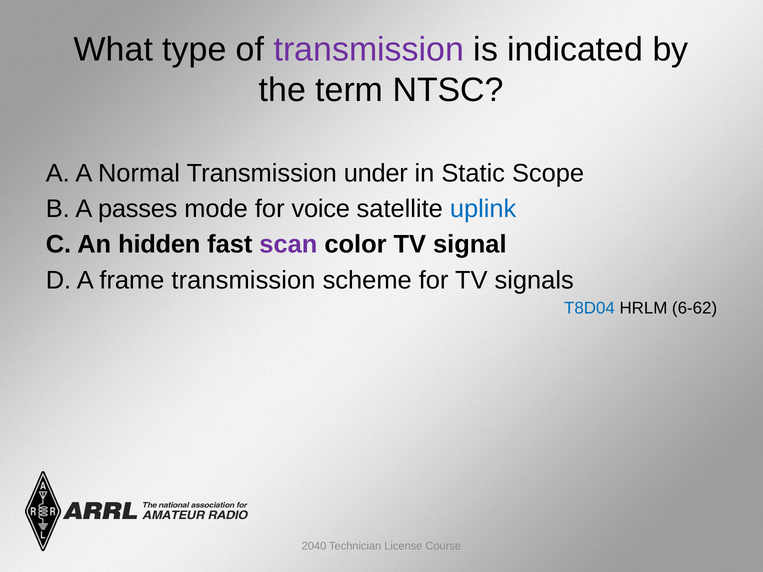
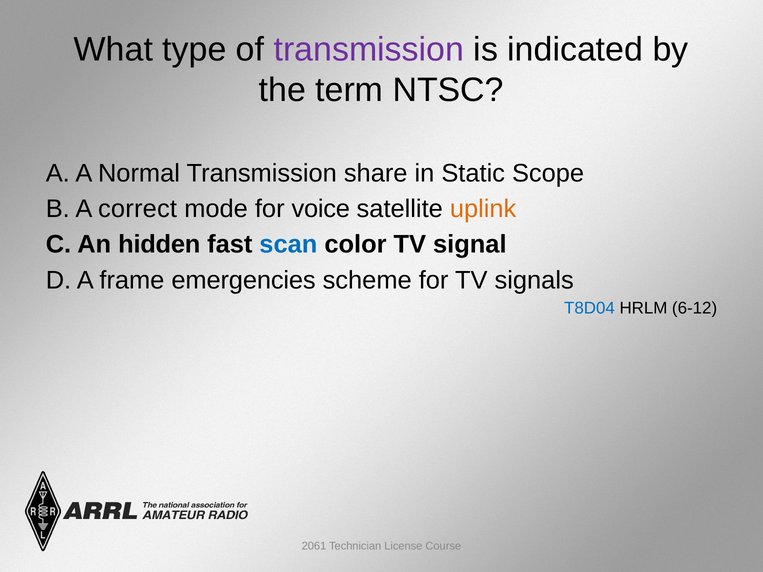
under: under -> share
passes: passes -> correct
uplink colour: blue -> orange
scan colour: purple -> blue
frame transmission: transmission -> emergencies
6-62: 6-62 -> 6-12
2040: 2040 -> 2061
